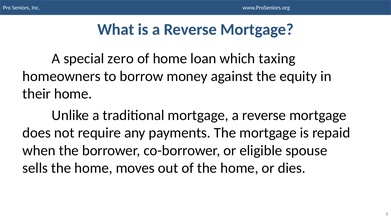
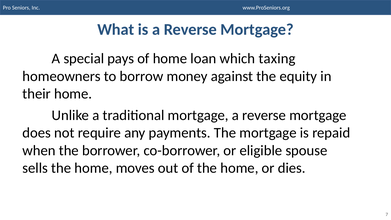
zero: zero -> pays
